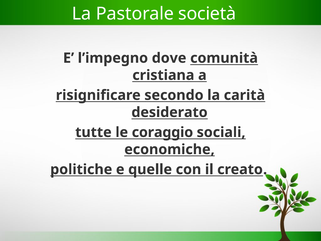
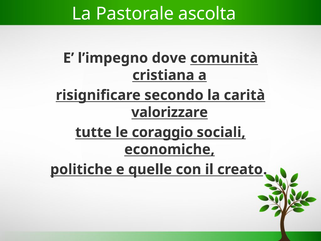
società: società -> ascolta
desiderato: desiderato -> valorizzare
